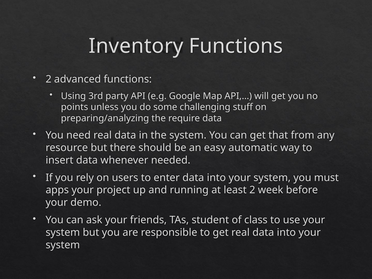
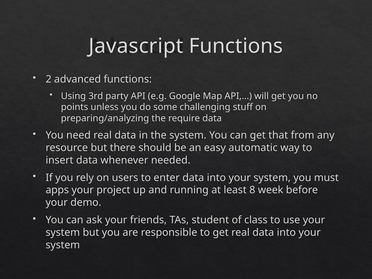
Inventory: Inventory -> Javascript
least 2: 2 -> 8
